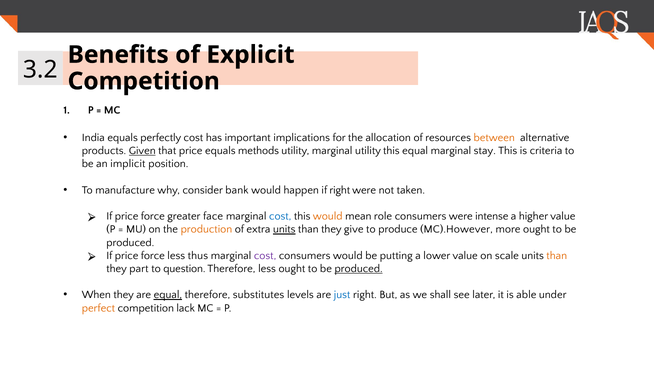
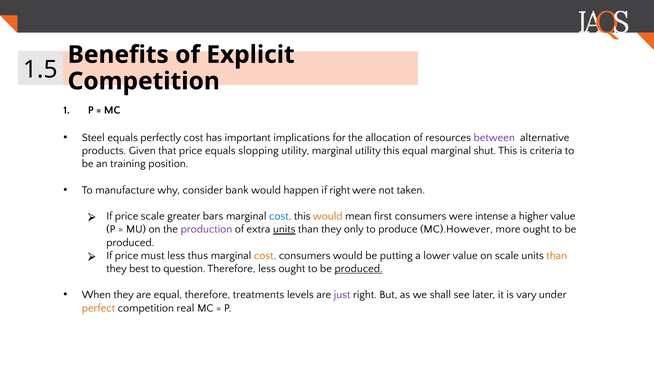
3.2: 3.2 -> 1.5
India: India -> Steel
between colour: orange -> purple
Given underline: present -> none
methods: methods -> slopping
stay: stay -> shut
implicit: implicit -> training
force at (153, 216): force -> scale
face: face -> bars
role: role -> first
production colour: orange -> purple
give: give -> only
force at (153, 255): force -> must
cost at (265, 255) colour: purple -> orange
part: part -> best
equal at (168, 295) underline: present -> none
substitutes: substitutes -> treatments
just colour: blue -> purple
able: able -> vary
lack: lack -> real
